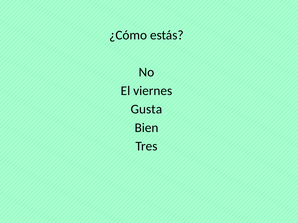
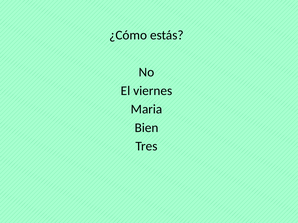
Gusta: Gusta -> Maria
